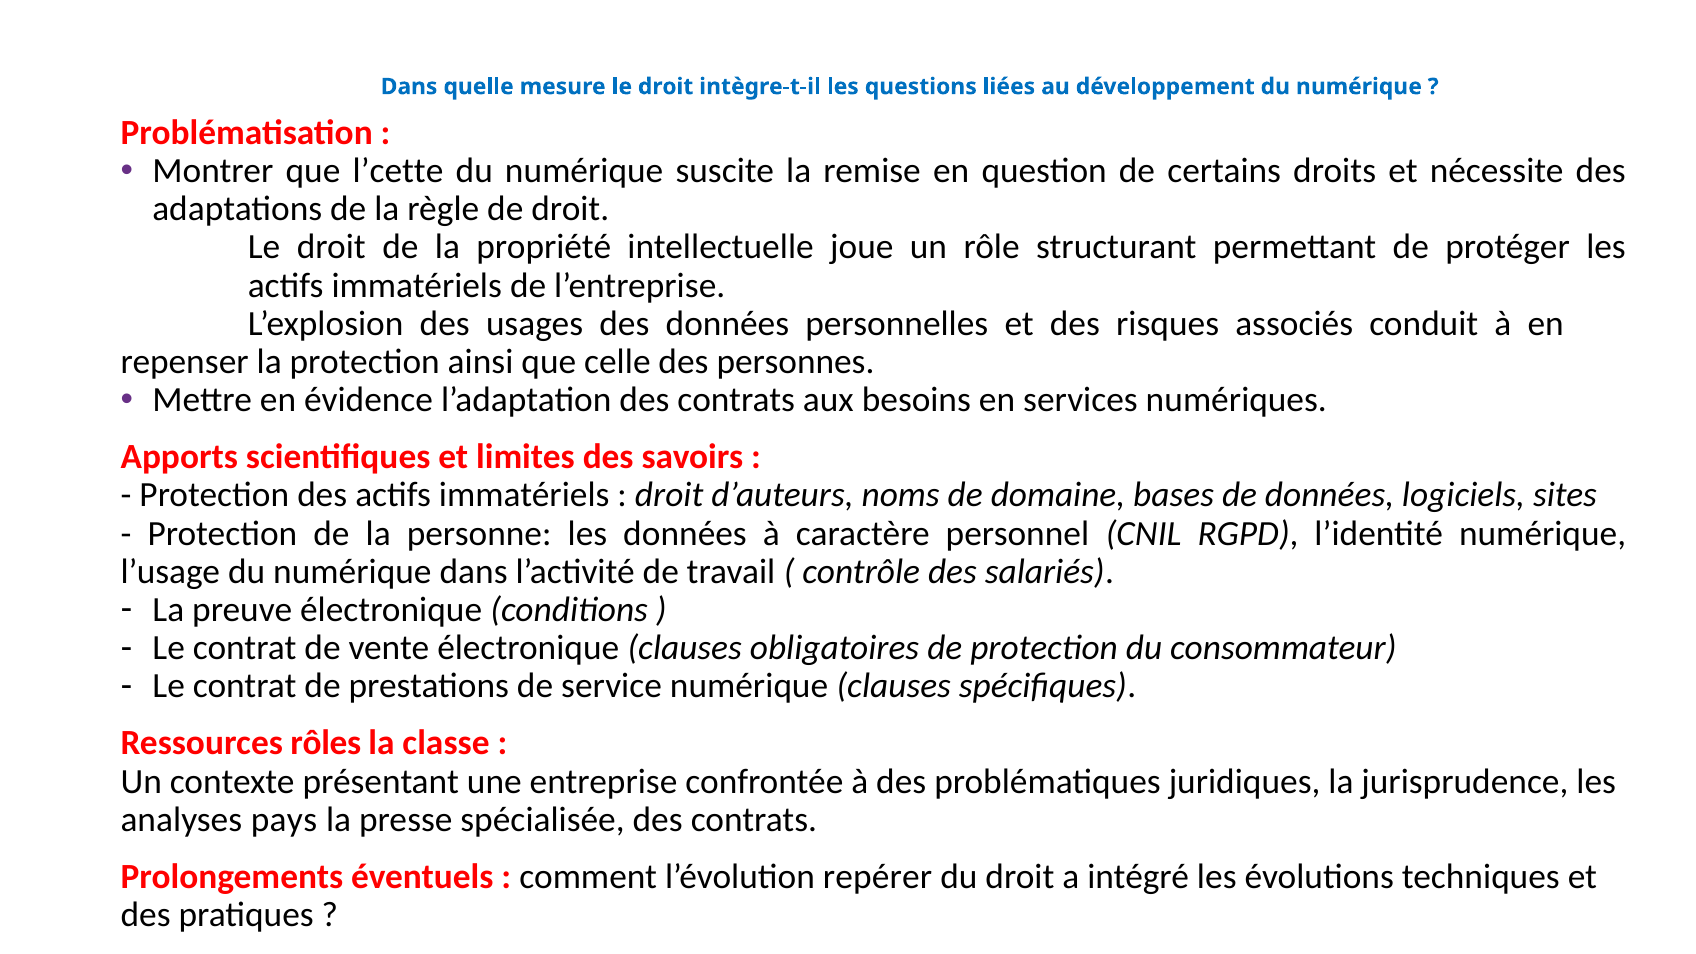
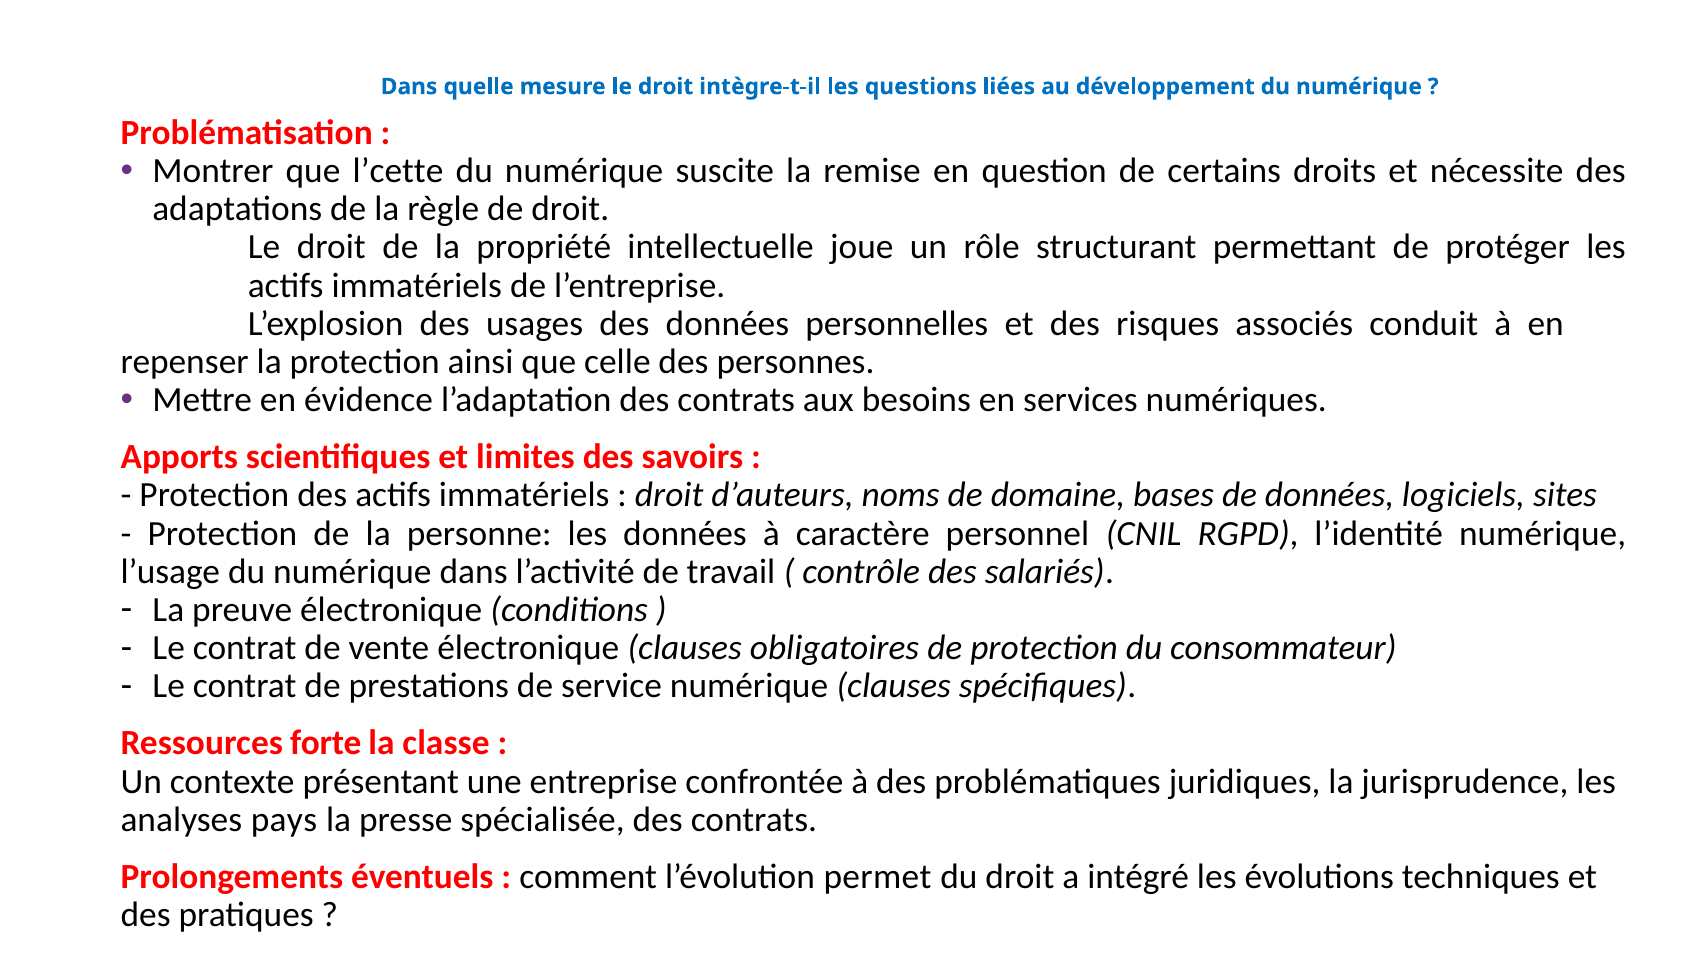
rôles: rôles -> forte
repérer: repérer -> permet
